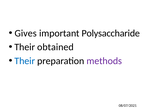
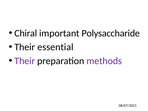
Gives: Gives -> Chiral
obtained: obtained -> essential
Their at (25, 61) colour: blue -> purple
